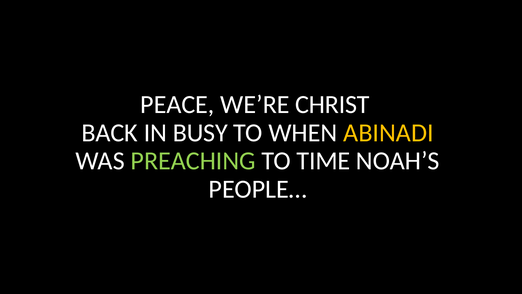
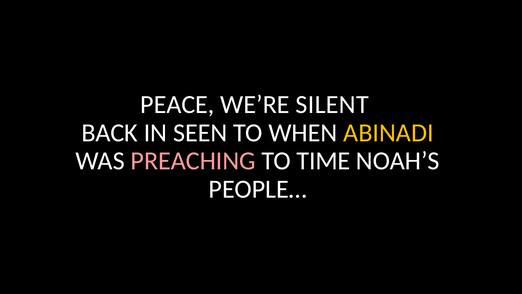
CHRIST: CHRIST -> SILENT
BUSY: BUSY -> SEEN
PREACHING colour: light green -> pink
